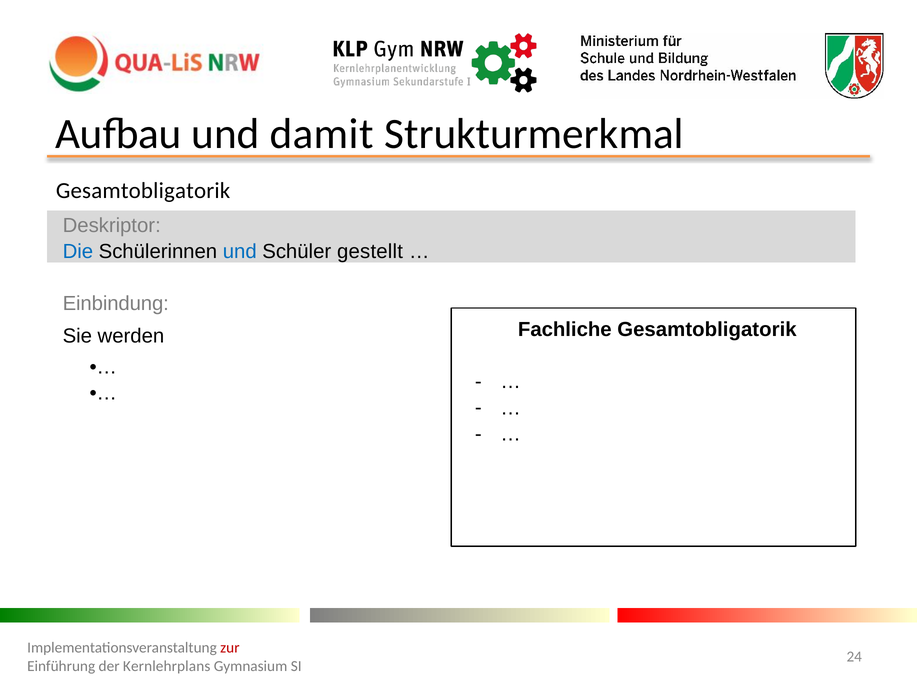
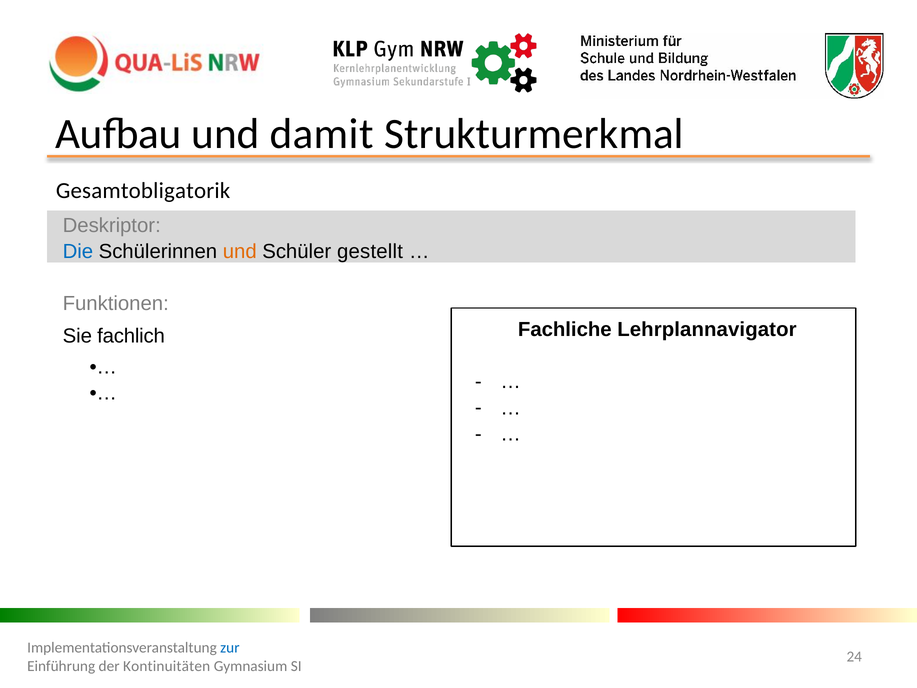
und at (240, 251) colour: blue -> orange
Einbindung: Einbindung -> Funktionen
Fachliche Gesamtobligatorik: Gesamtobligatorik -> Lehrplannavigator
werden: werden -> fachlich
zur colour: red -> blue
Kernlehrplans: Kernlehrplans -> Kontinuitäten
